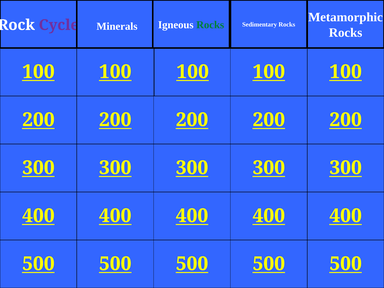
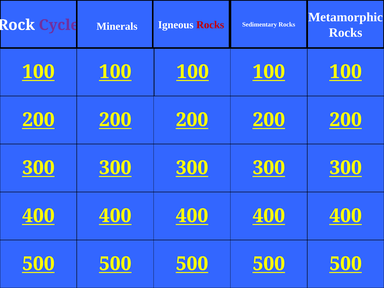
Rocks at (210, 25) colour: green -> red
